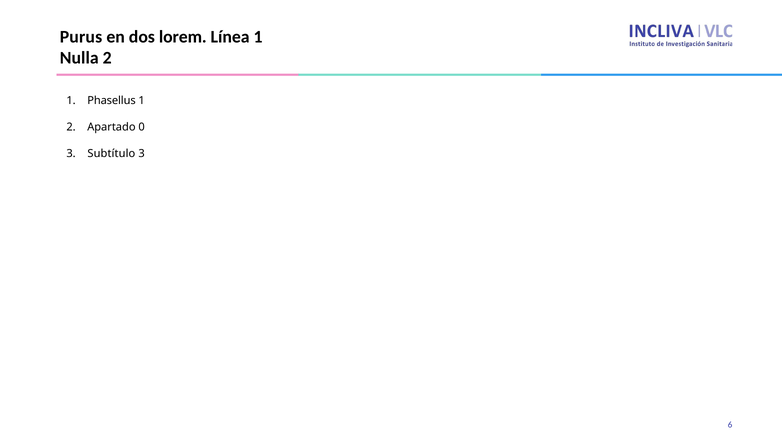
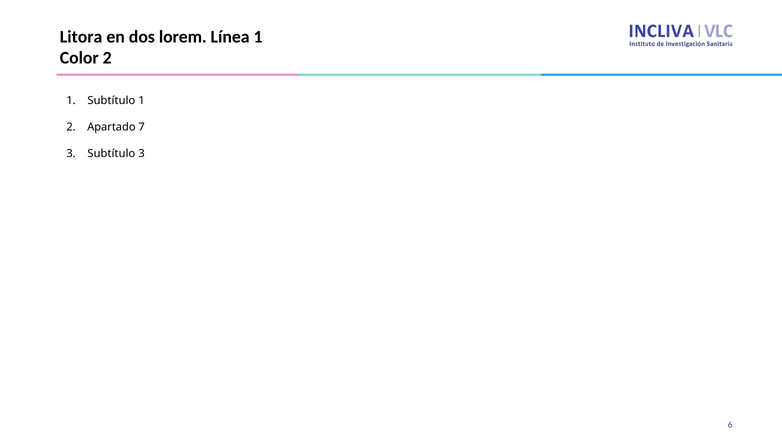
Purus: Purus -> Litora
Nulla: Nulla -> Color
1 Phasellus: Phasellus -> Subtítulo
0: 0 -> 7
